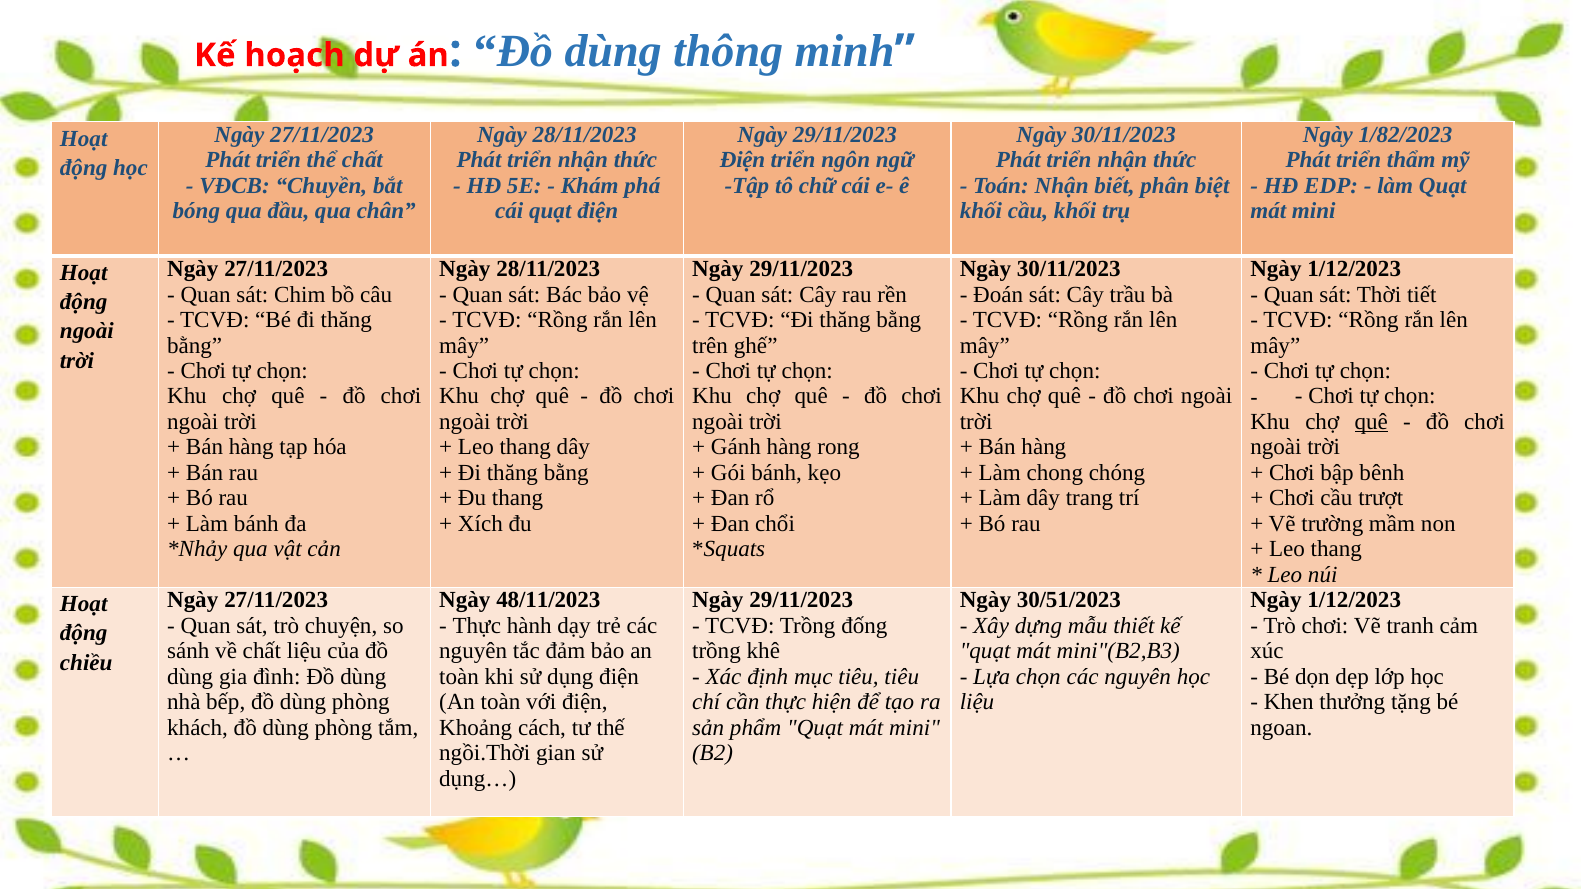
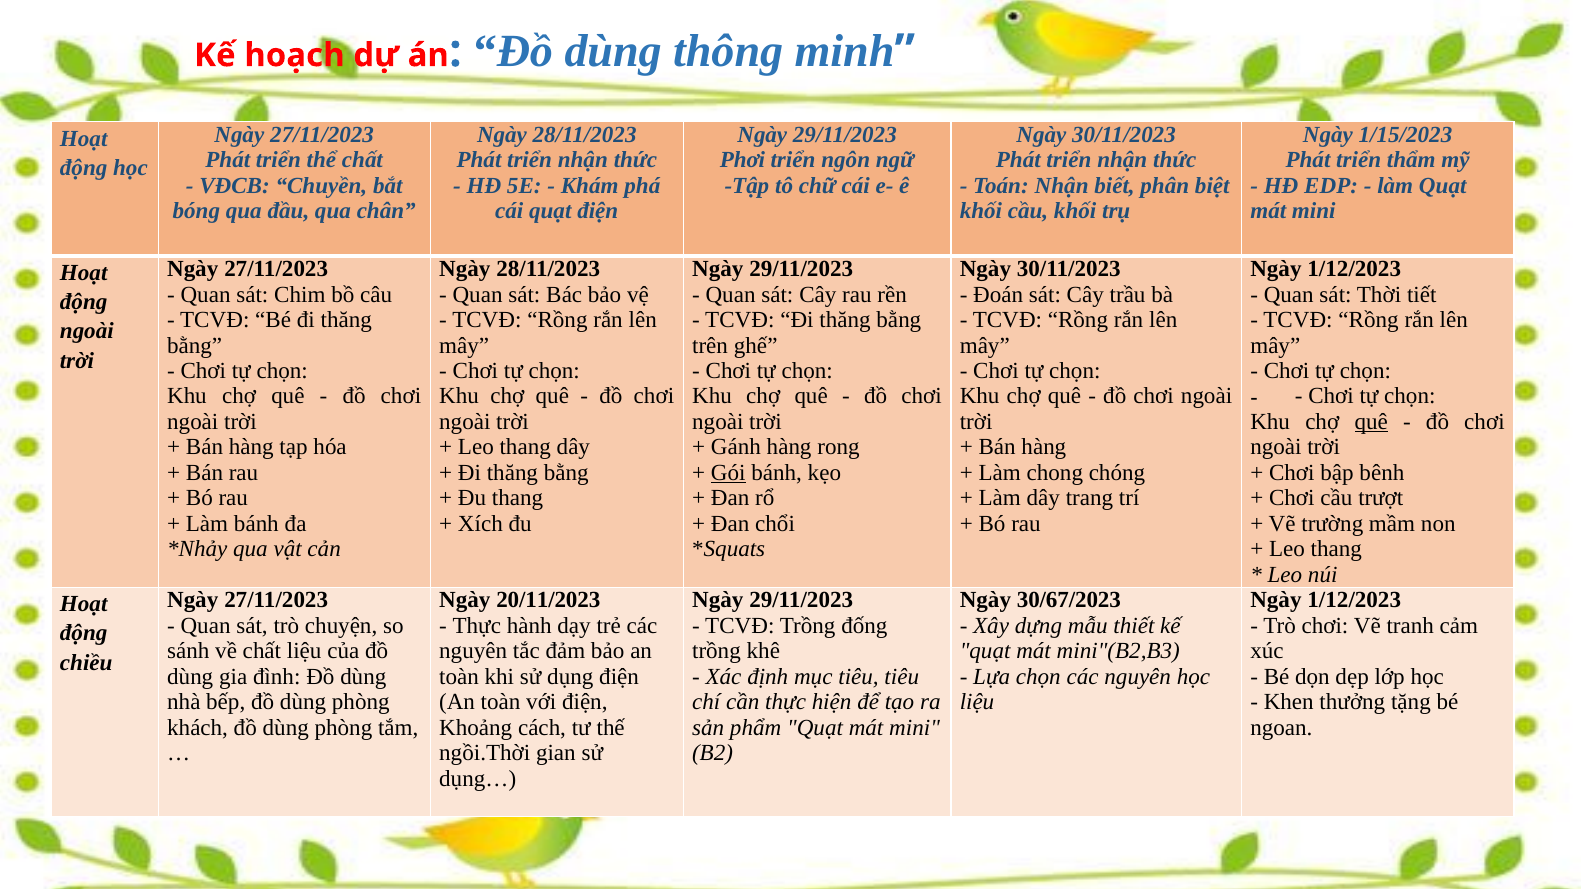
1/82/2023: 1/82/2023 -> 1/15/2023
Điện at (743, 160): Điện -> Phơi
Gói underline: none -> present
48/11/2023: 48/11/2023 -> 20/11/2023
30/51/2023: 30/51/2023 -> 30/67/2023
